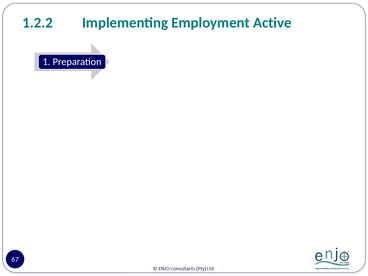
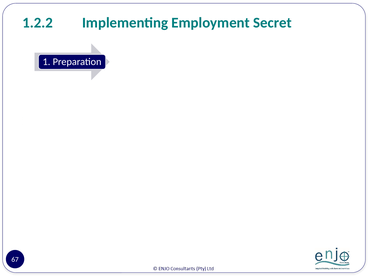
Active: Active -> Secret
